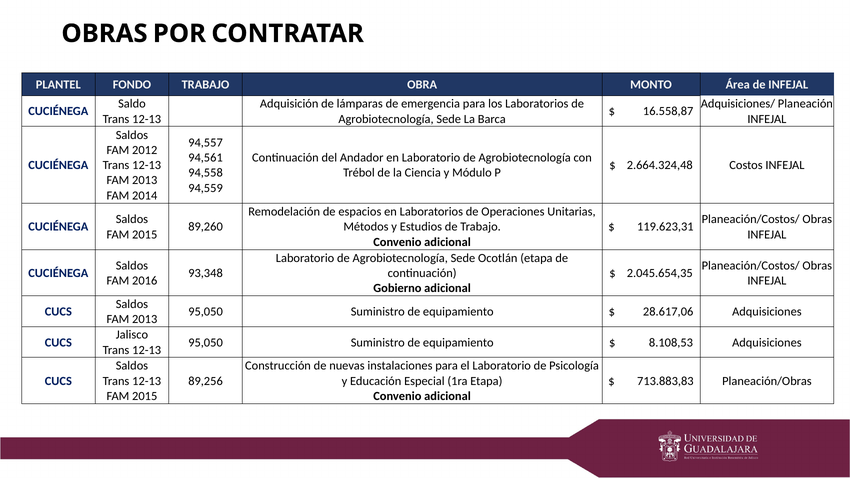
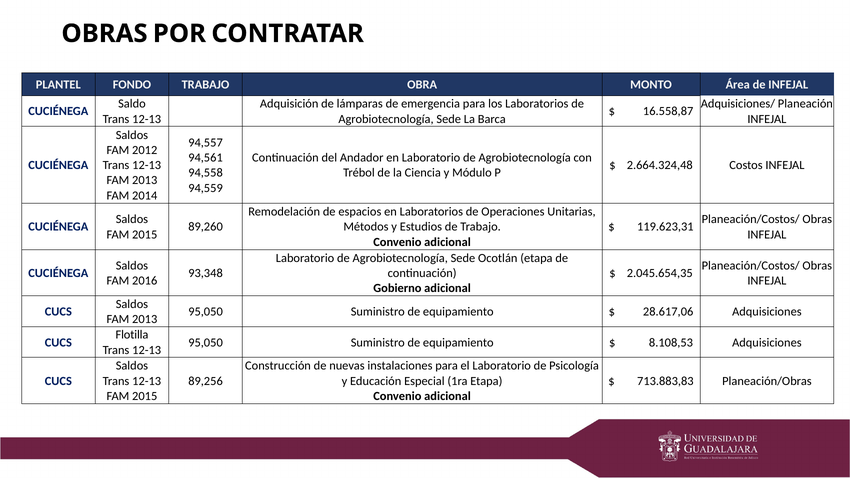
Jalisco: Jalisco -> Flotilla
